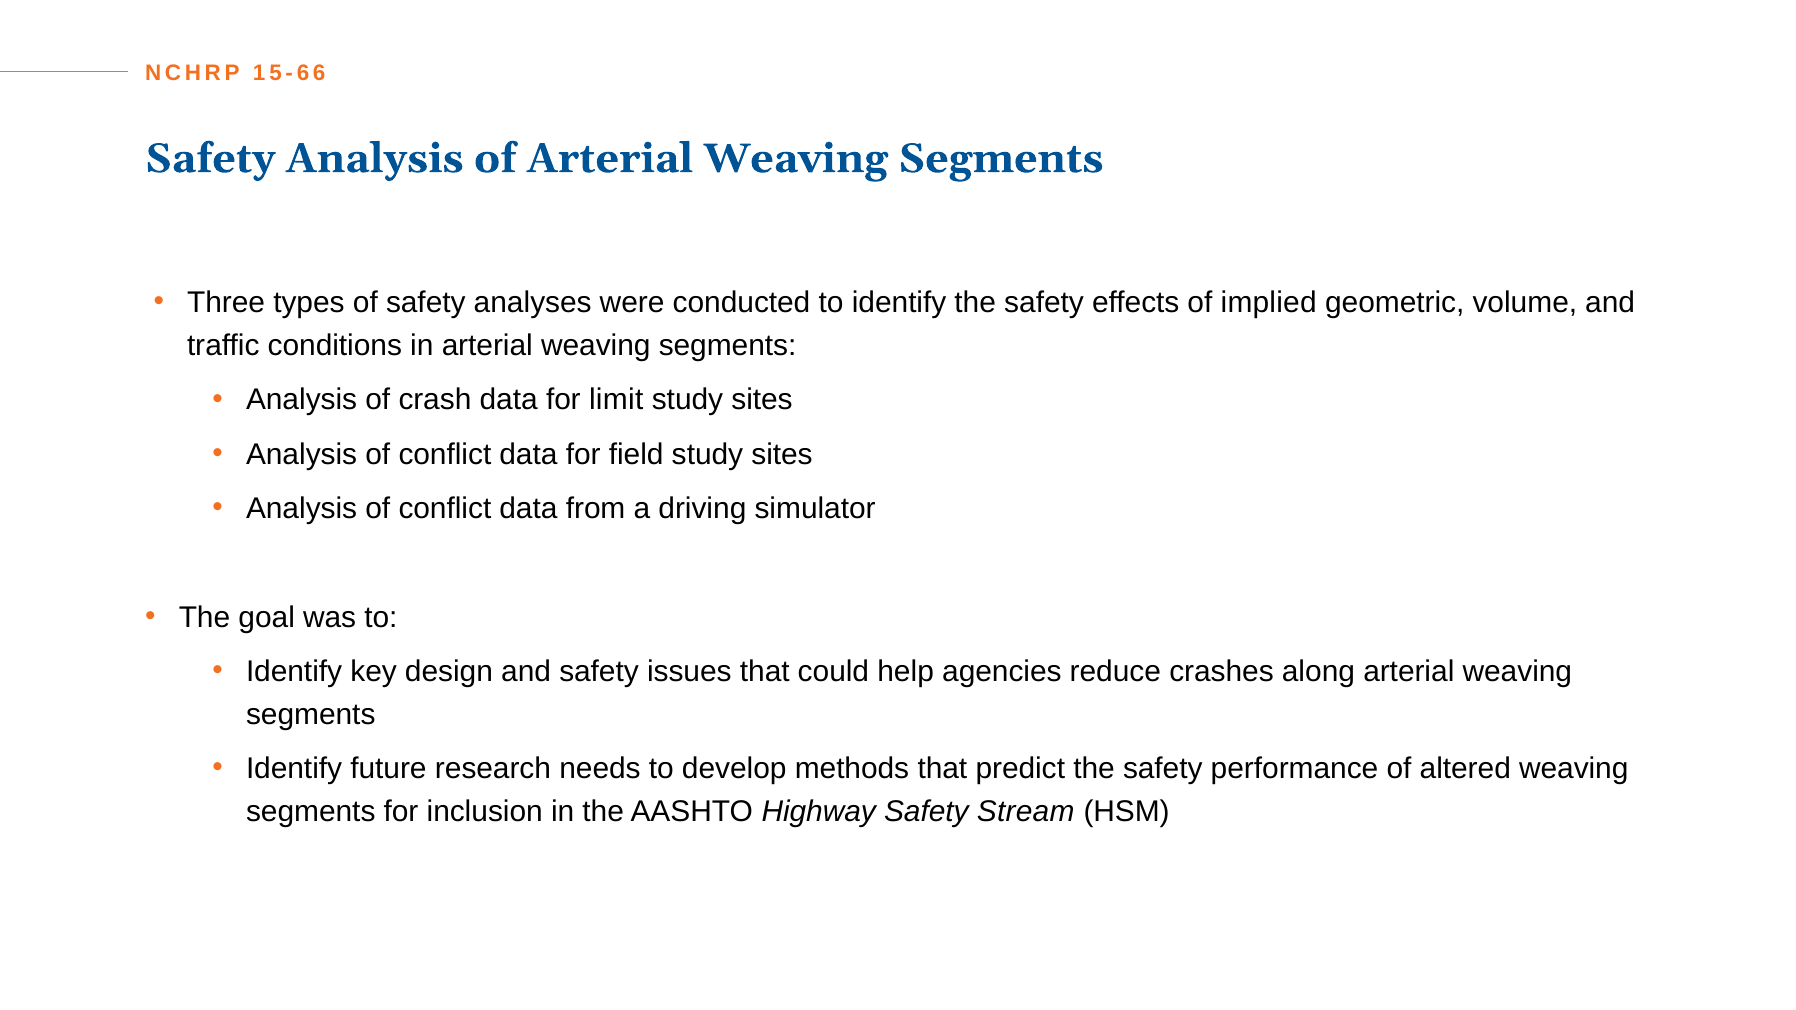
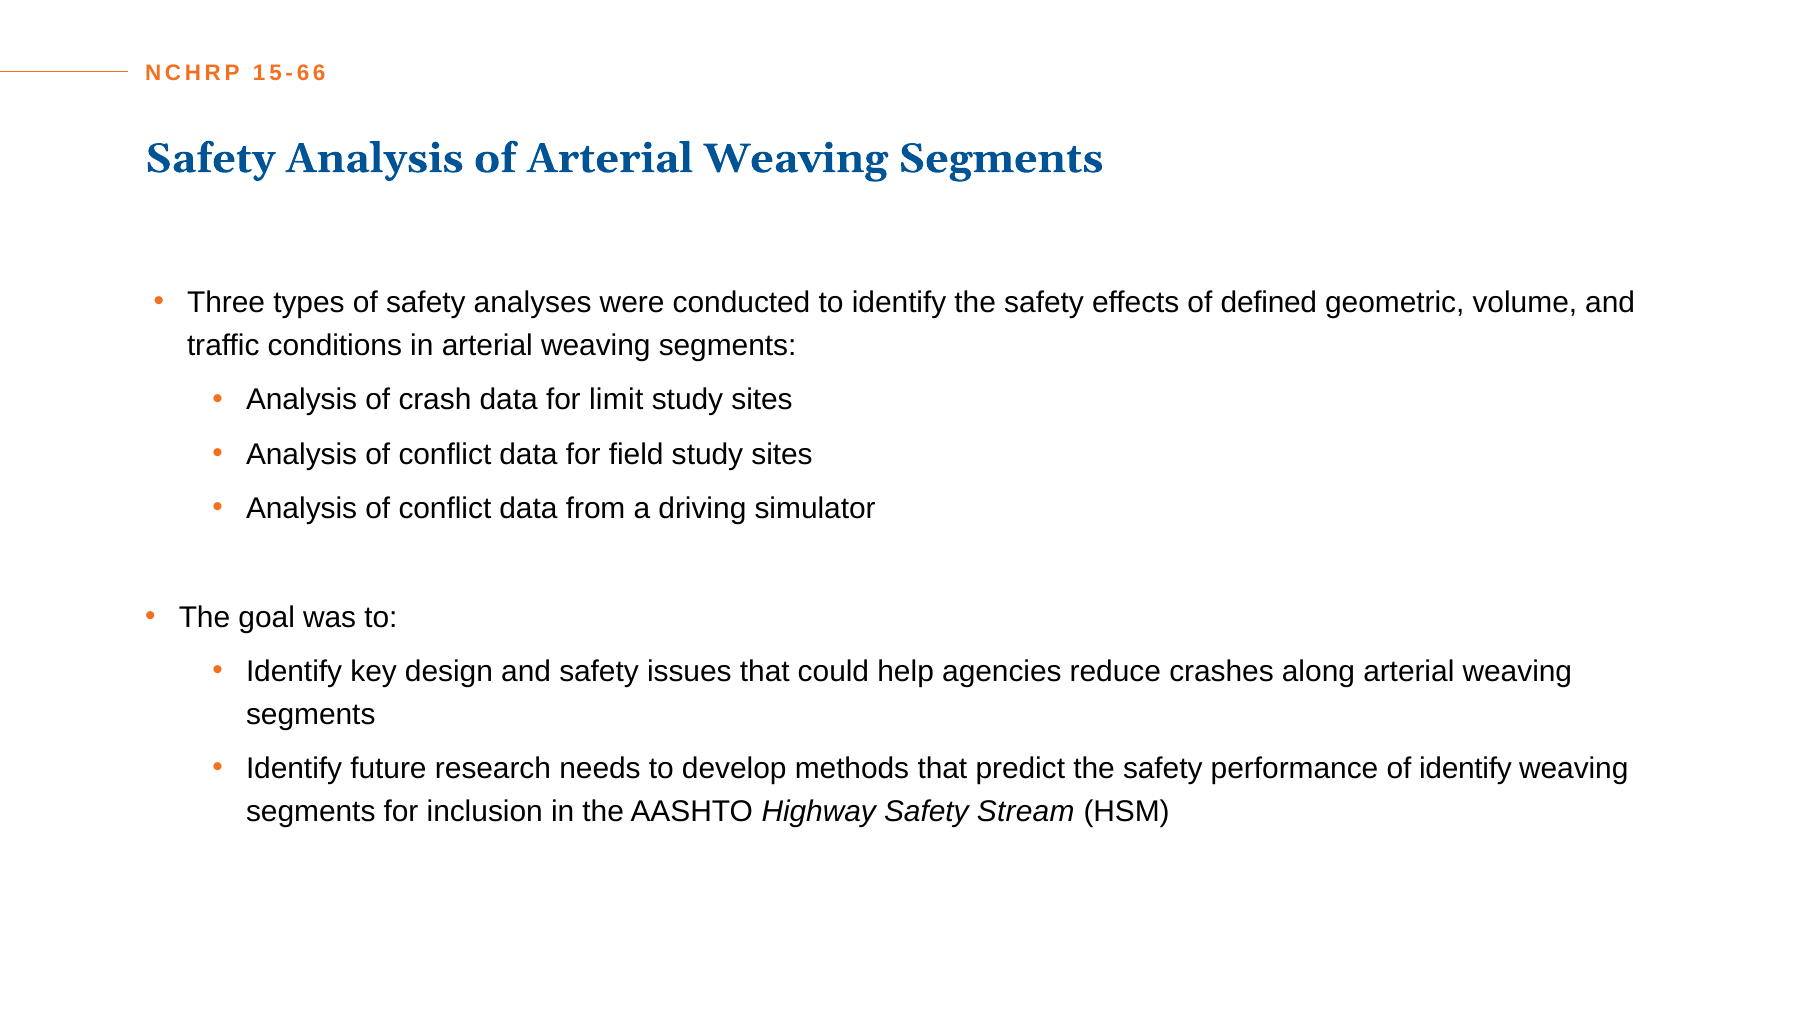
implied: implied -> defined
of altered: altered -> identify
